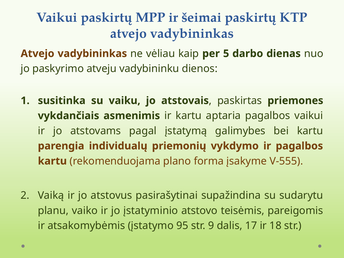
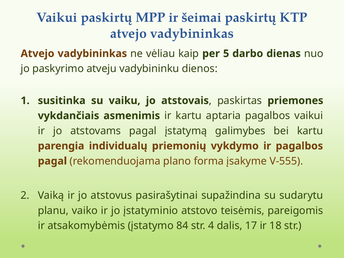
kartu at (52, 161): kartu -> pagal
95: 95 -> 84
9: 9 -> 4
